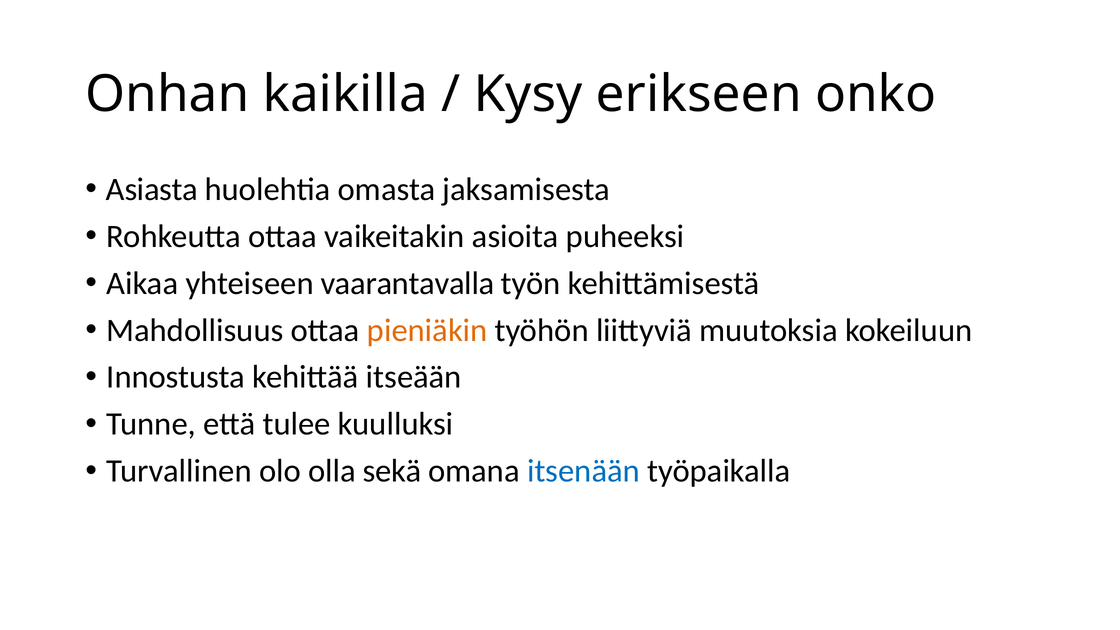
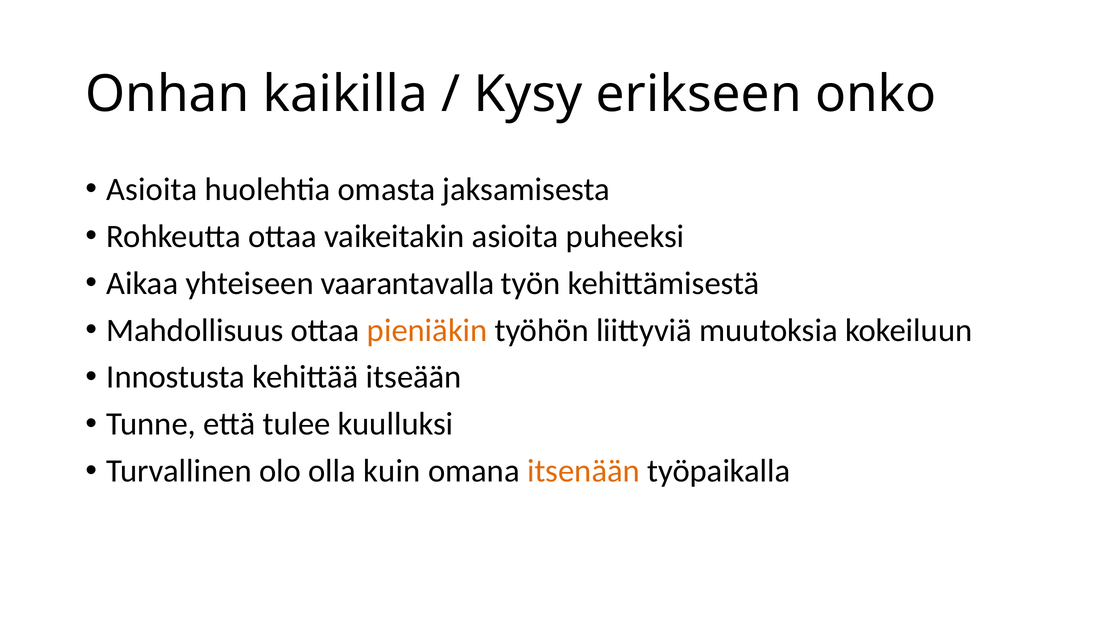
Asiasta at (152, 189): Asiasta -> Asioita
sekä: sekä -> kuin
itsenään colour: blue -> orange
